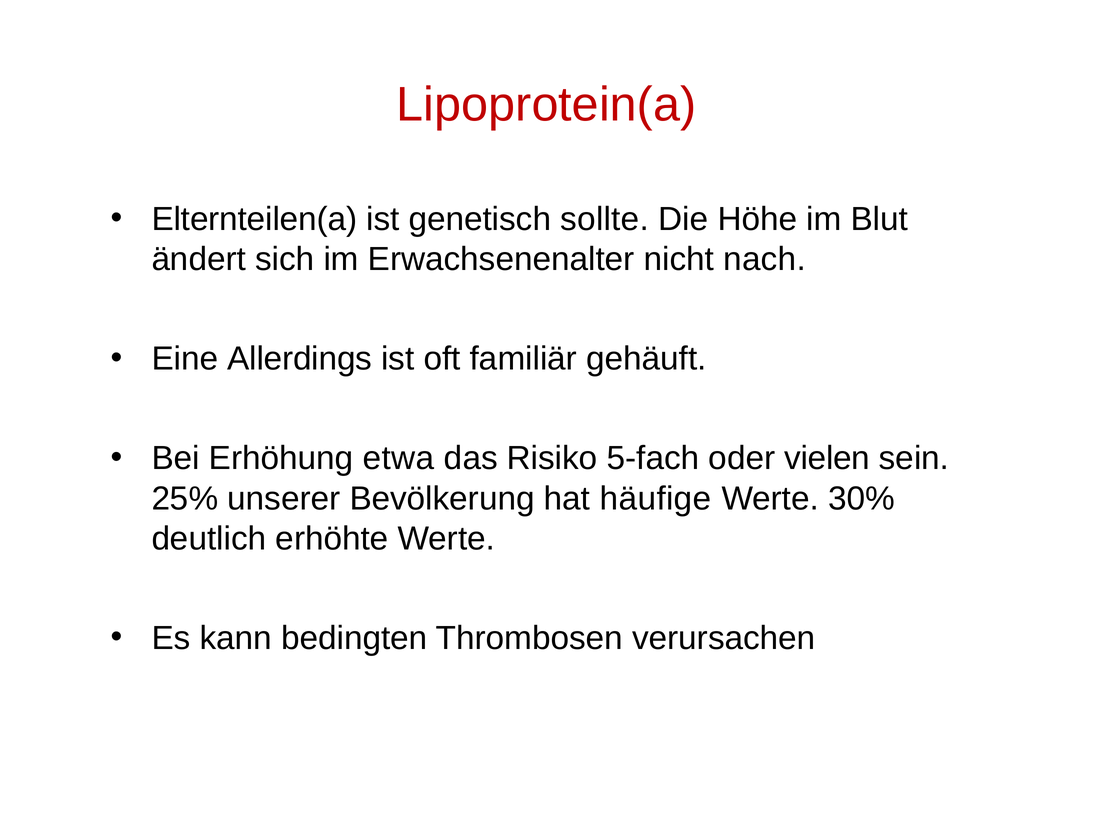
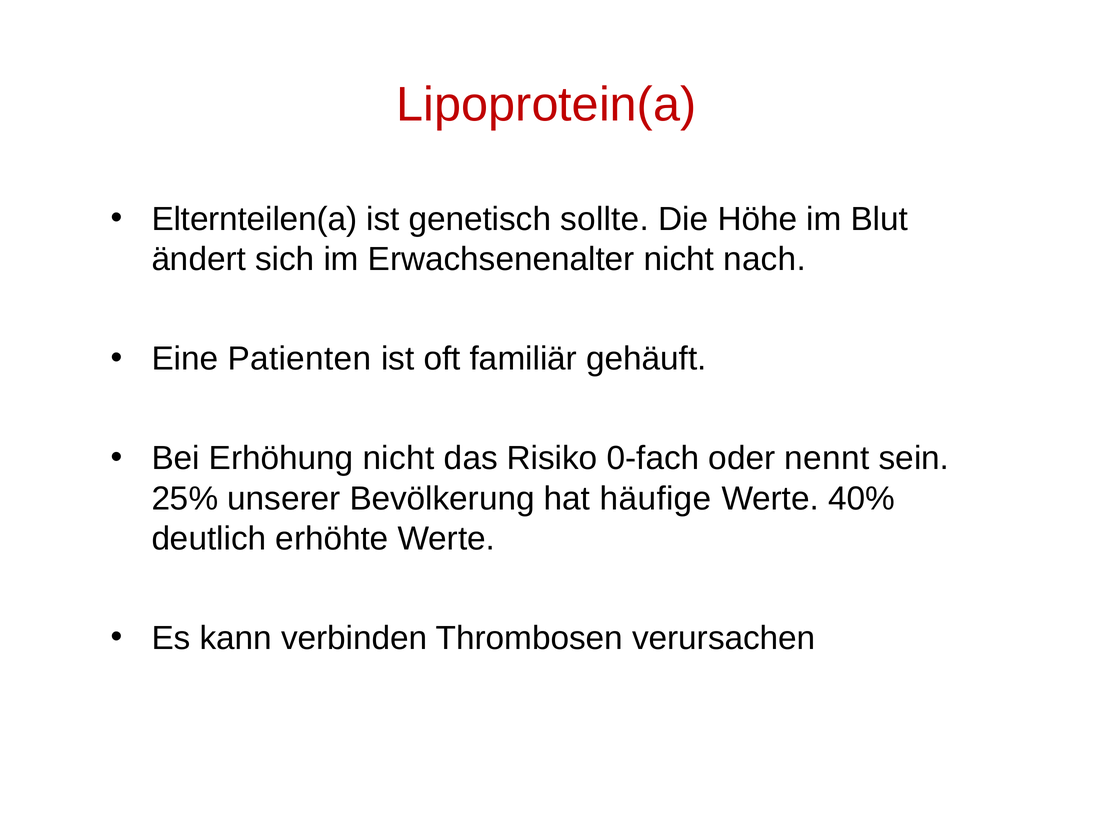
Allerdings: Allerdings -> Patienten
Erhöhung etwa: etwa -> nicht
5-fach: 5-fach -> 0-fach
vielen: vielen -> nennt
30%: 30% -> 40%
bedingten: bedingten -> verbinden
